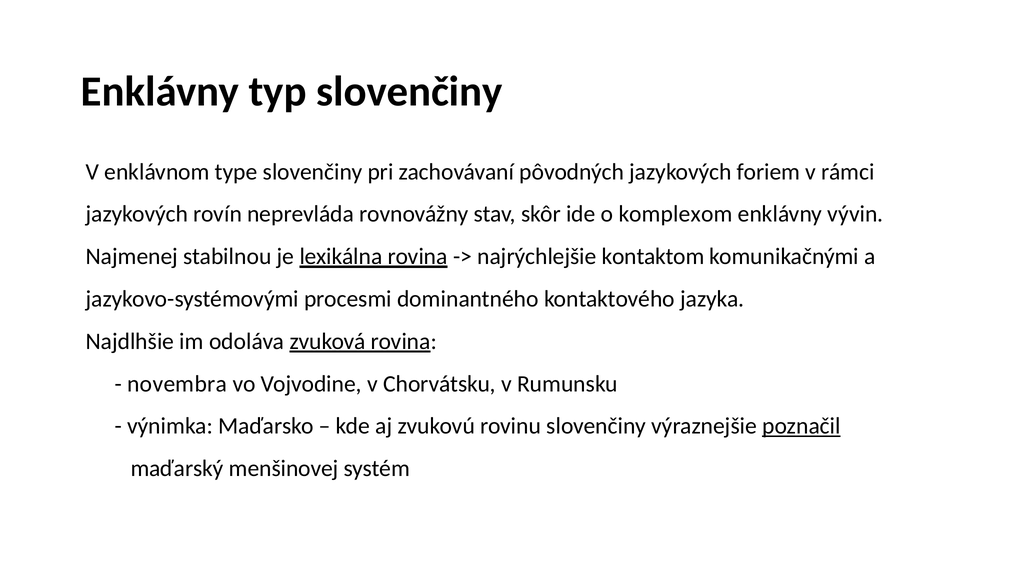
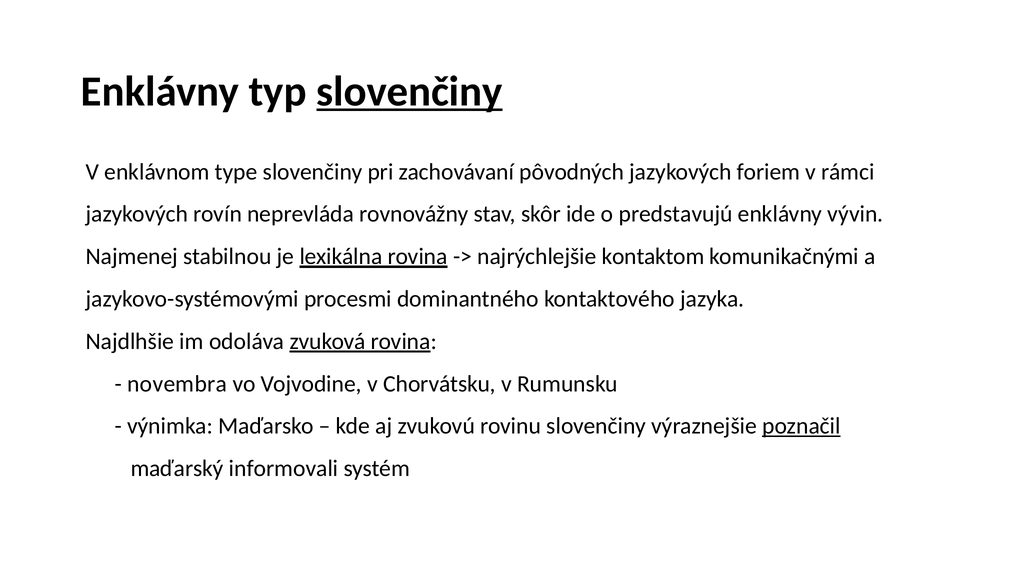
slovenčiny at (409, 92) underline: none -> present
komplexom: komplexom -> predstavujú
menšinovej: menšinovej -> informovali
